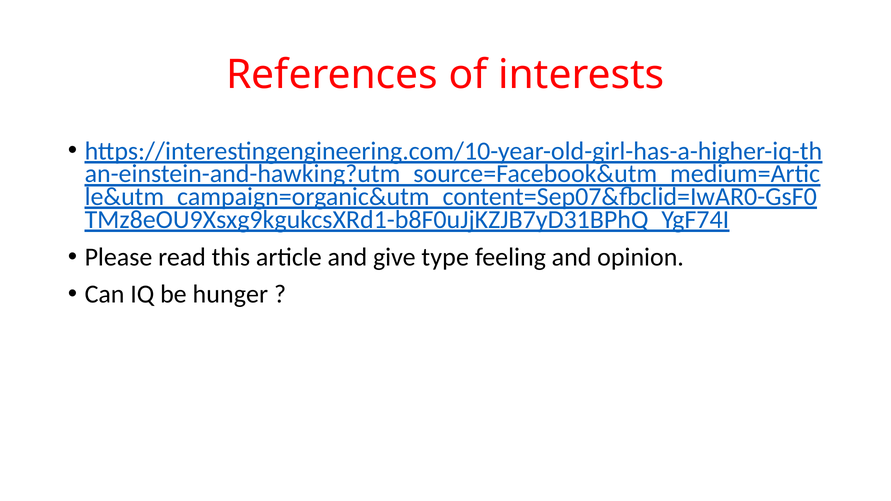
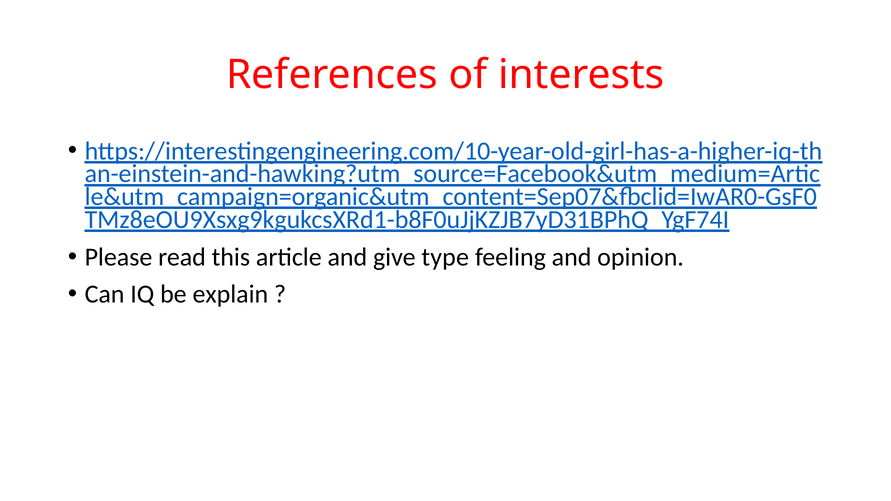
hunger: hunger -> explain
